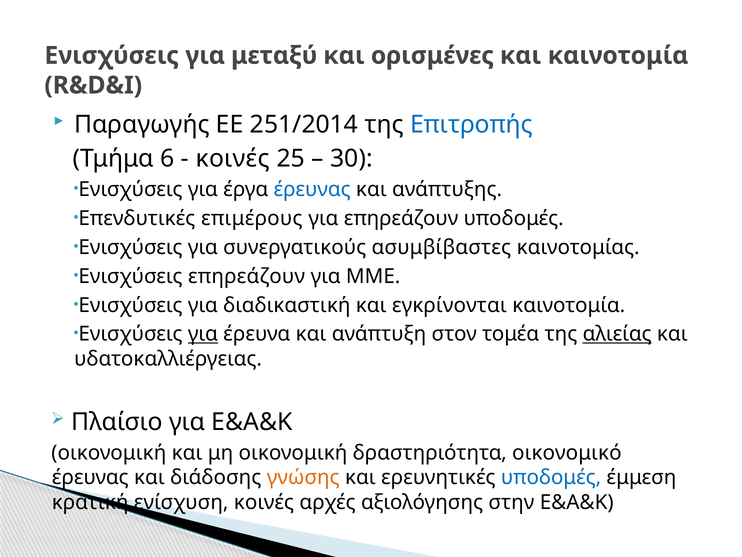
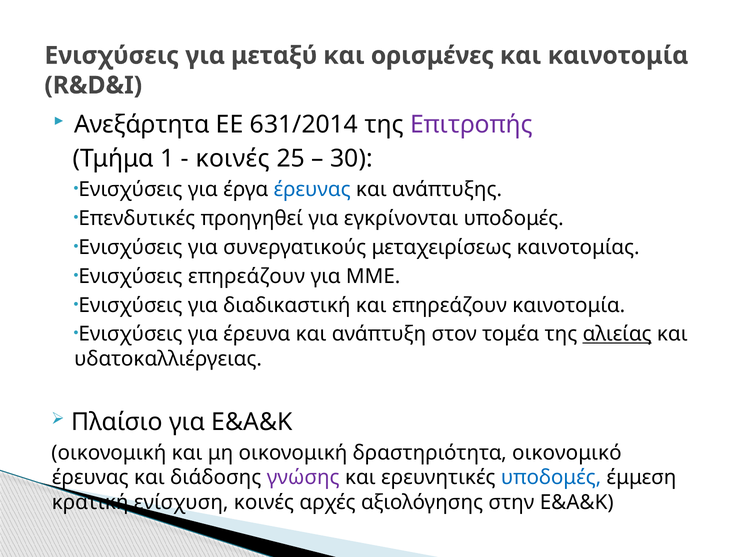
Παραγωγής: Παραγωγής -> Ανεξάρτητα
251/2014: 251/2014 -> 631/2014
Επιτροπής colour: blue -> purple
6: 6 -> 1
επιμέρους: επιμέρους -> προηγηθεί
για επηρεάζουν: επηρεάζουν -> εγκρίνονται
ασυμβίβαστες: ασυμβίβαστες -> μεταχειρίσεως
και εγκρίνονται: εγκρίνονται -> επηρεάζουν
για at (203, 334) underline: present -> none
γνώσης colour: orange -> purple
